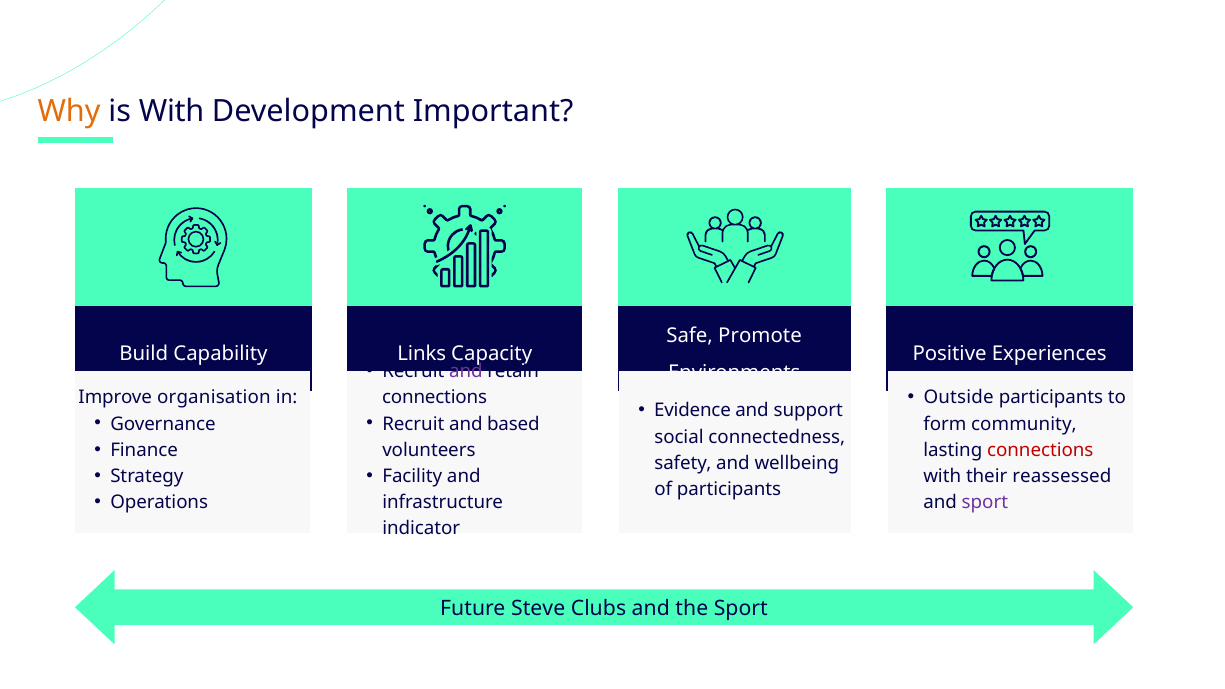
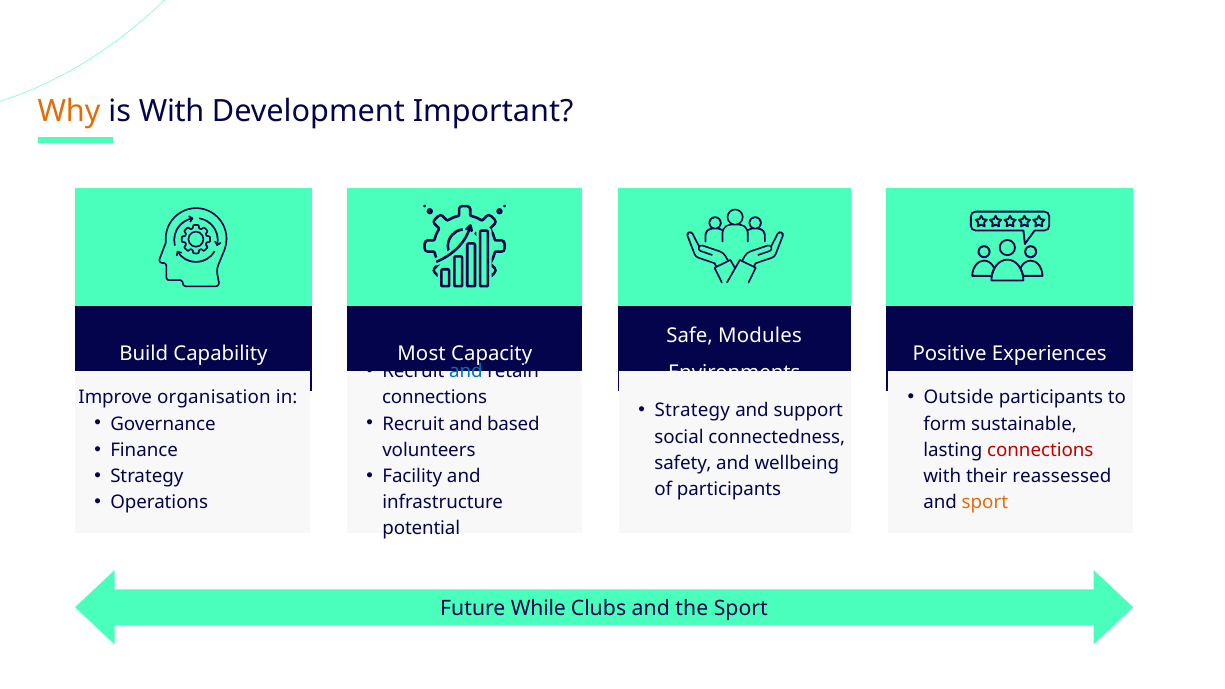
Promote: Promote -> Modules
Links: Links -> Most
and at (466, 372) colour: purple -> blue
Evidence at (692, 411): Evidence -> Strategy
community: community -> sustainable
sport at (985, 502) colour: purple -> orange
indicator: indicator -> potential
Steve: Steve -> While
